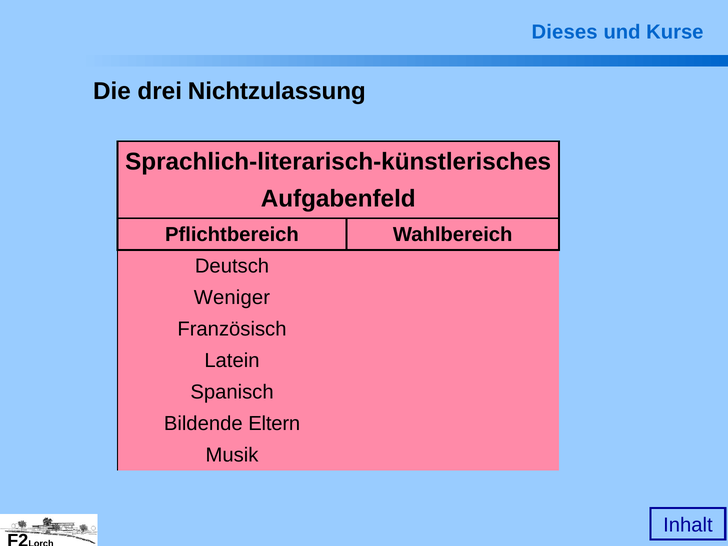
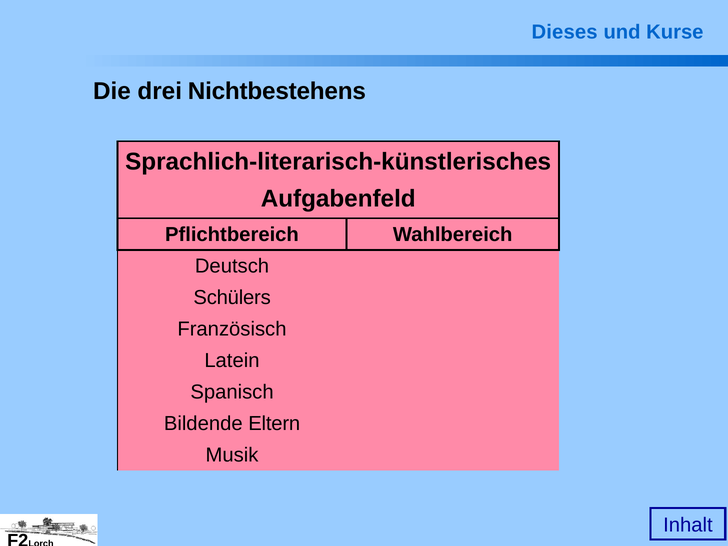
Nichtzulassung: Nichtzulassung -> Nichtbestehens
Weniger: Weniger -> Schülers
